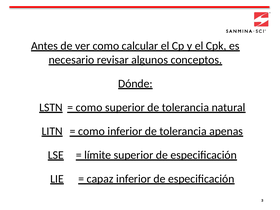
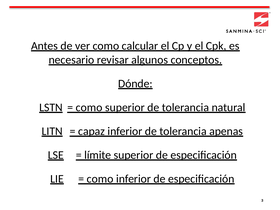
como at (91, 131): como -> capaz
capaz at (100, 179): capaz -> como
